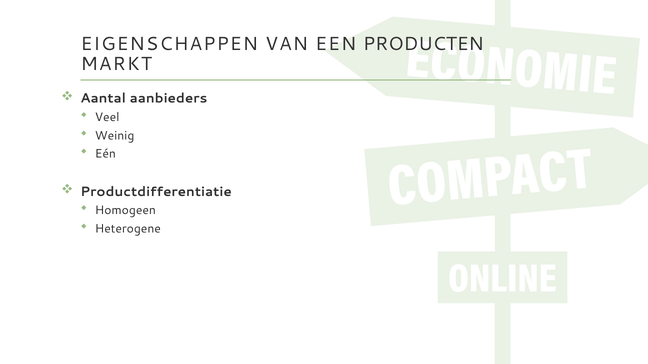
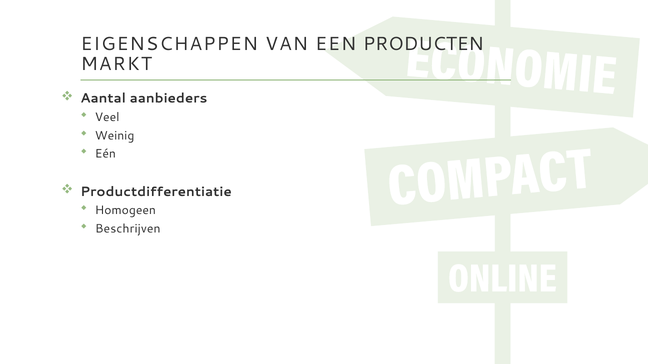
Heterogene: Heterogene -> Beschrijven
